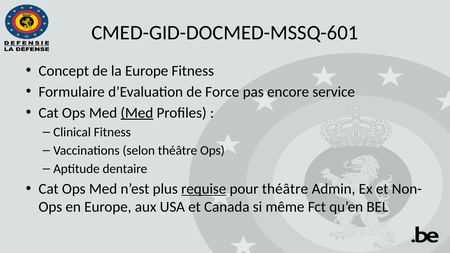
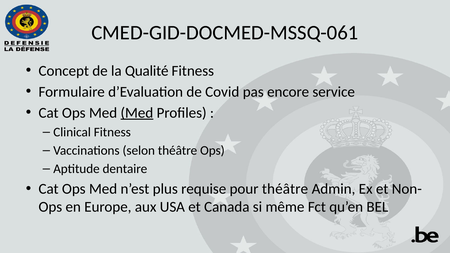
CMED-GID-DOCMED-MSSQ-601: CMED-GID-DOCMED-MSSQ-601 -> CMED-GID-DOCMED-MSSQ-061
la Europe: Europe -> Qualité
Force: Force -> Covid
requise underline: present -> none
